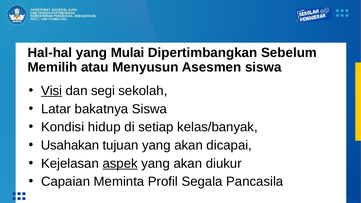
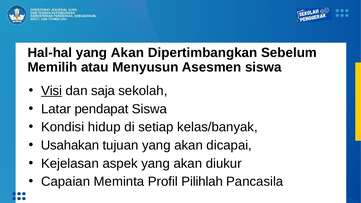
Hal-hal yang Mulai: Mulai -> Akan
segi: segi -> saja
bakatnya: bakatnya -> pendapat
aspek underline: present -> none
Segala: Segala -> Pilihlah
